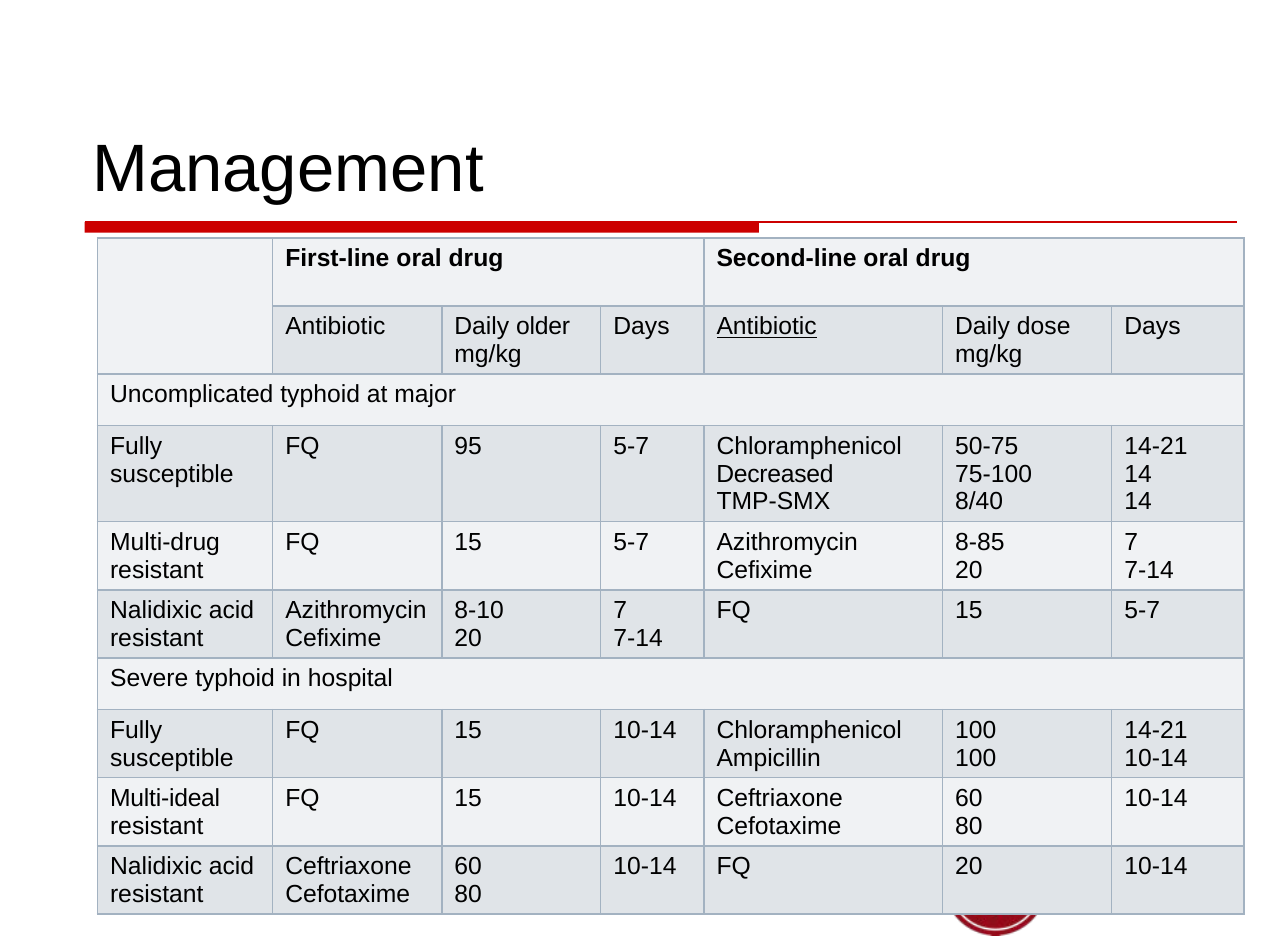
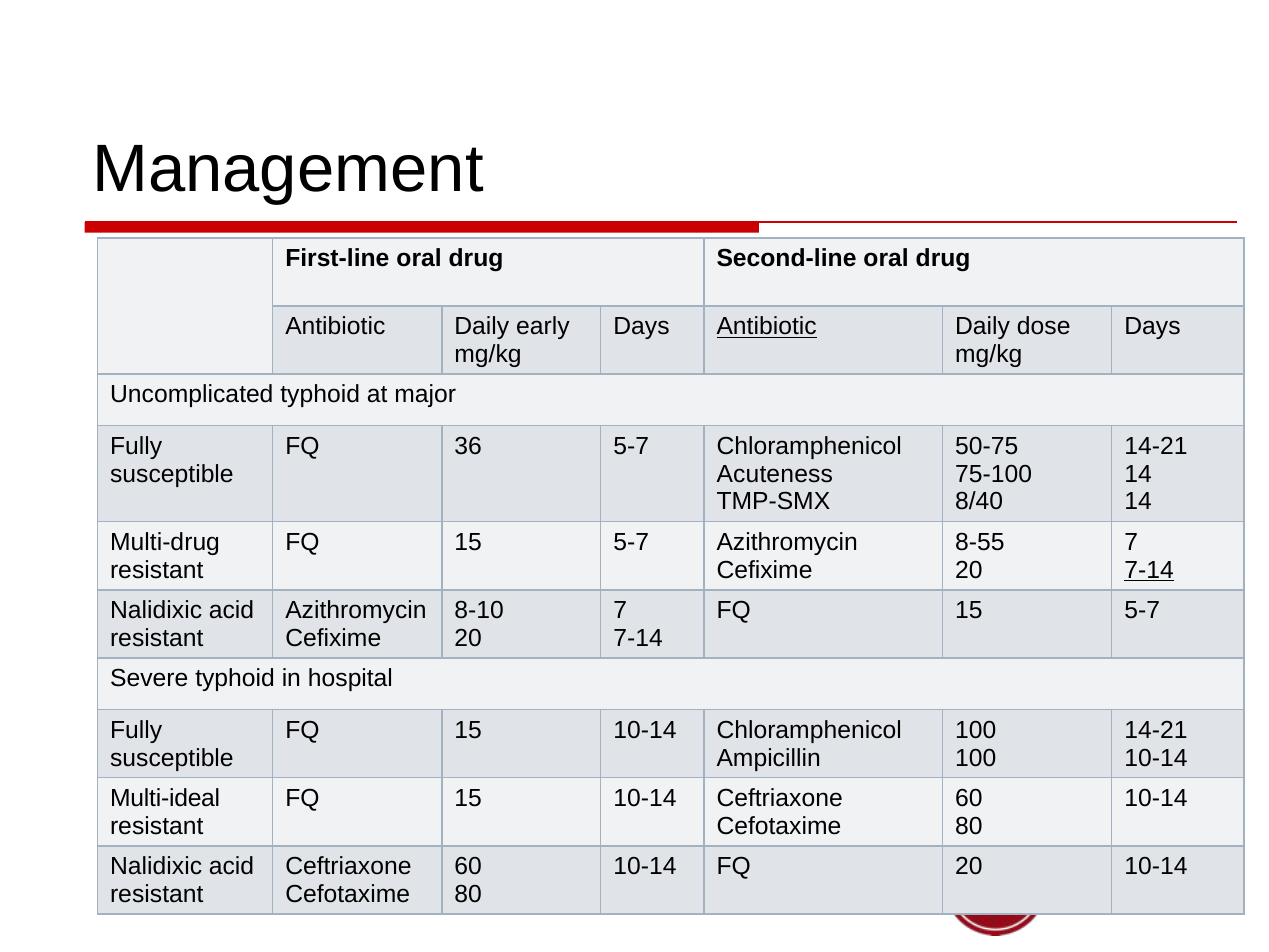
older: older -> early
95: 95 -> 36
Decreased: Decreased -> Acuteness
8-85: 8-85 -> 8-55
7-14 at (1149, 570) underline: none -> present
